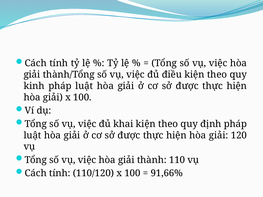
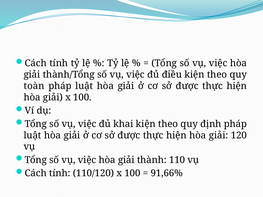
kinh: kinh -> toàn
